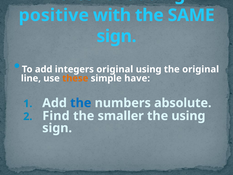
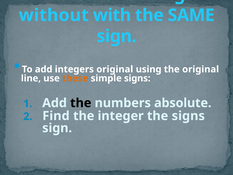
positive: positive -> without
simple have: have -> signs
the at (81, 103) colour: blue -> black
smaller: smaller -> integer
the using: using -> signs
